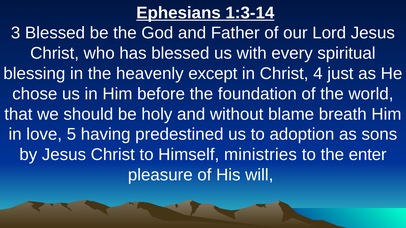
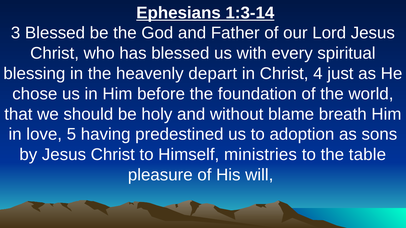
except: except -> depart
enter: enter -> table
